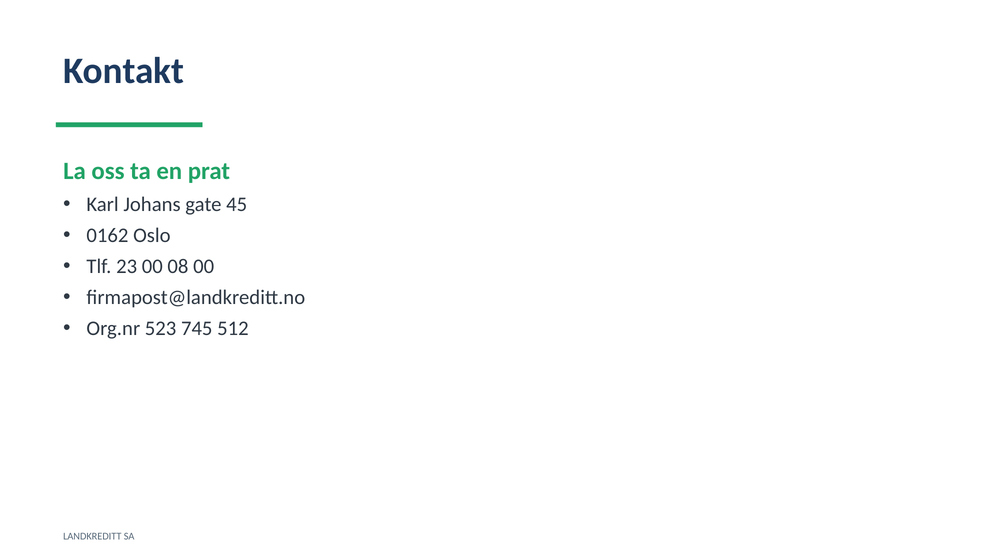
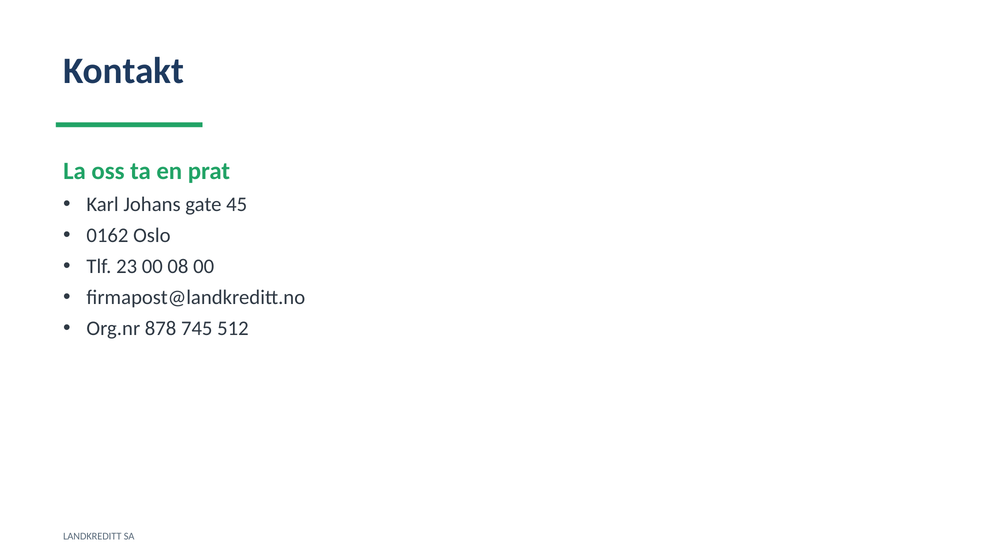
523: 523 -> 878
